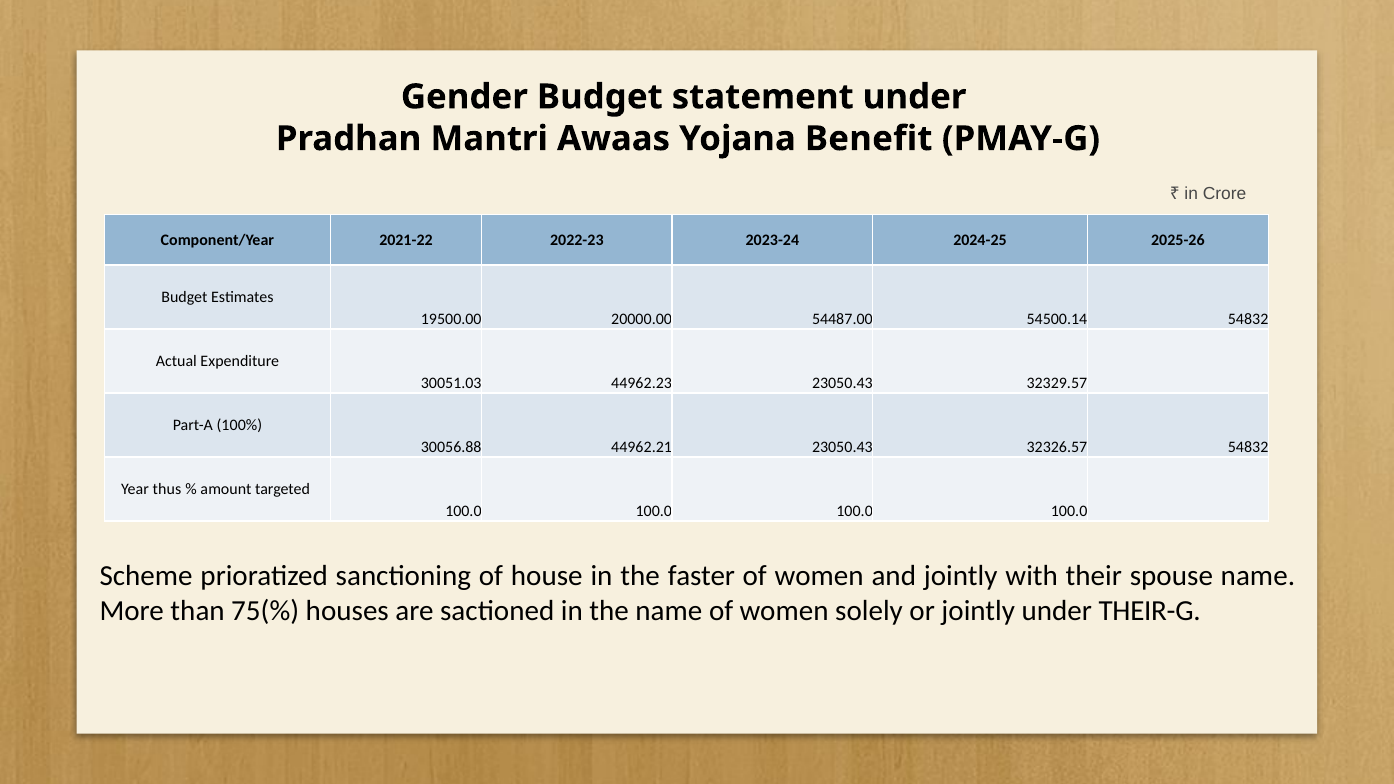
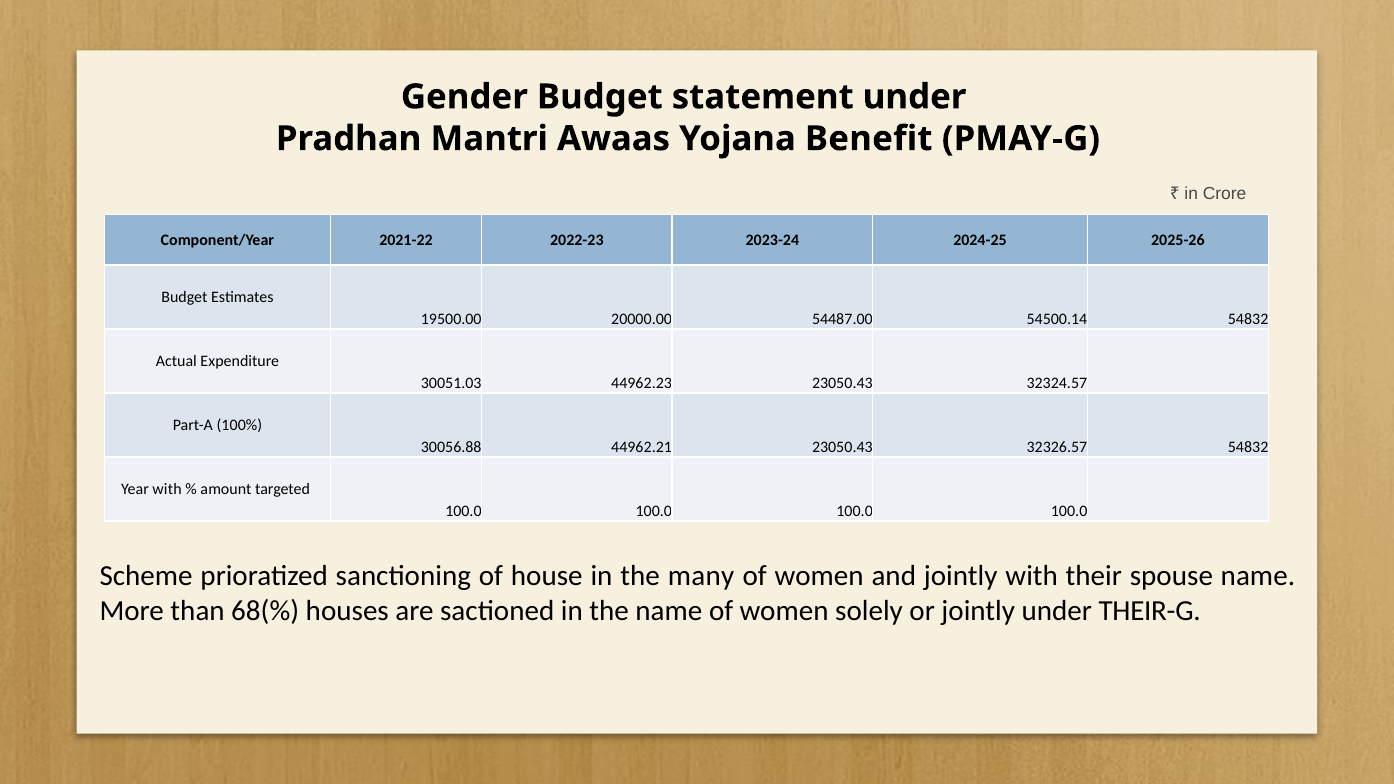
32329.57: 32329.57 -> 32324.57
Year thus: thus -> with
faster: faster -> many
75(%: 75(% -> 68(%
